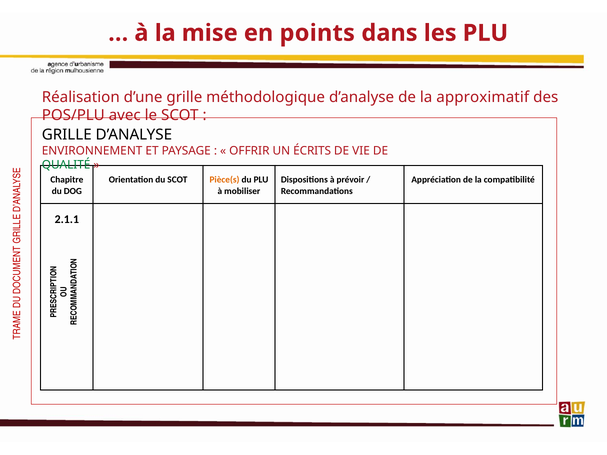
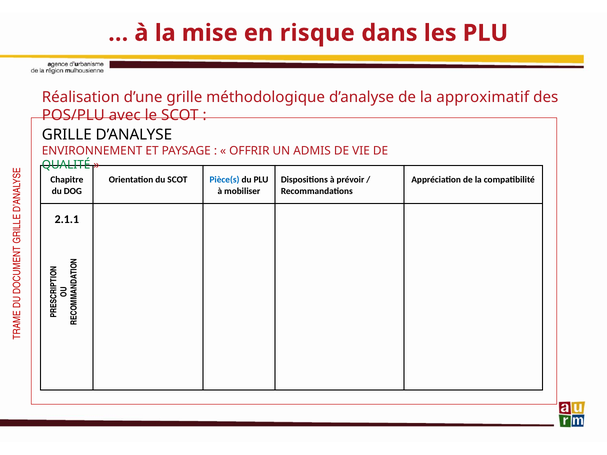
points: points -> risque
ÉCRITS: ÉCRITS -> ADMIS
Pièce(s colour: orange -> blue
